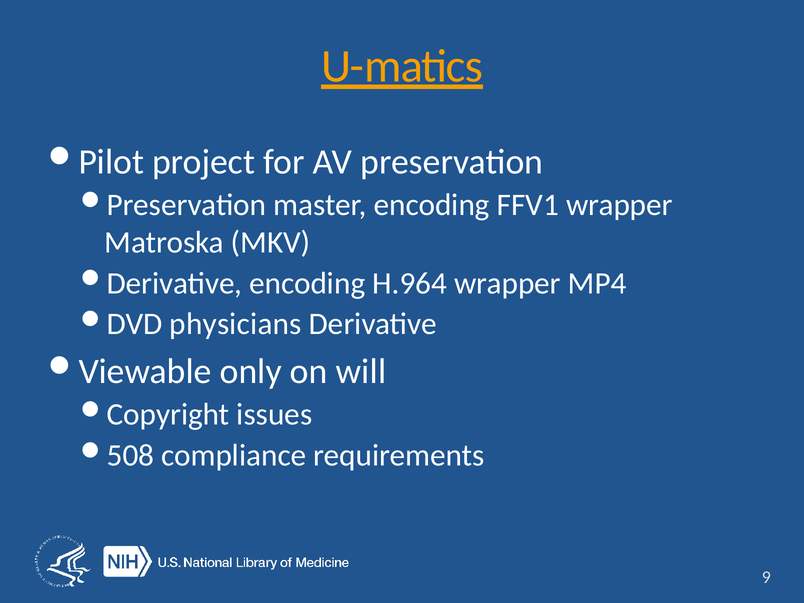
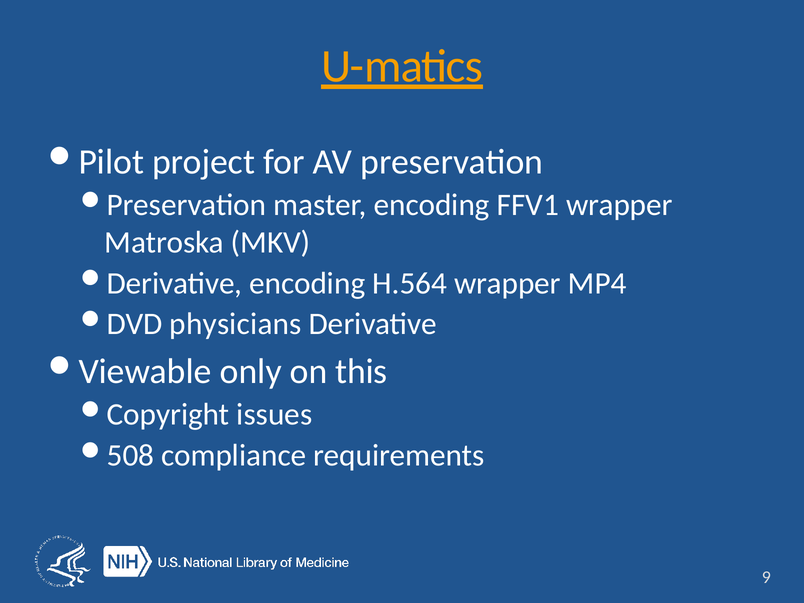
H.964: H.964 -> H.564
will: will -> this
